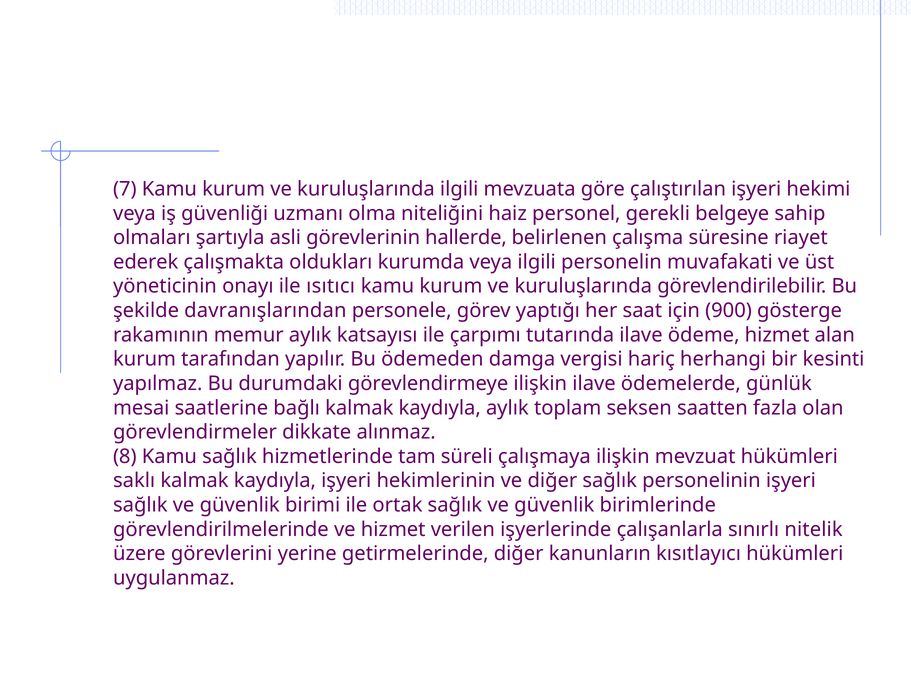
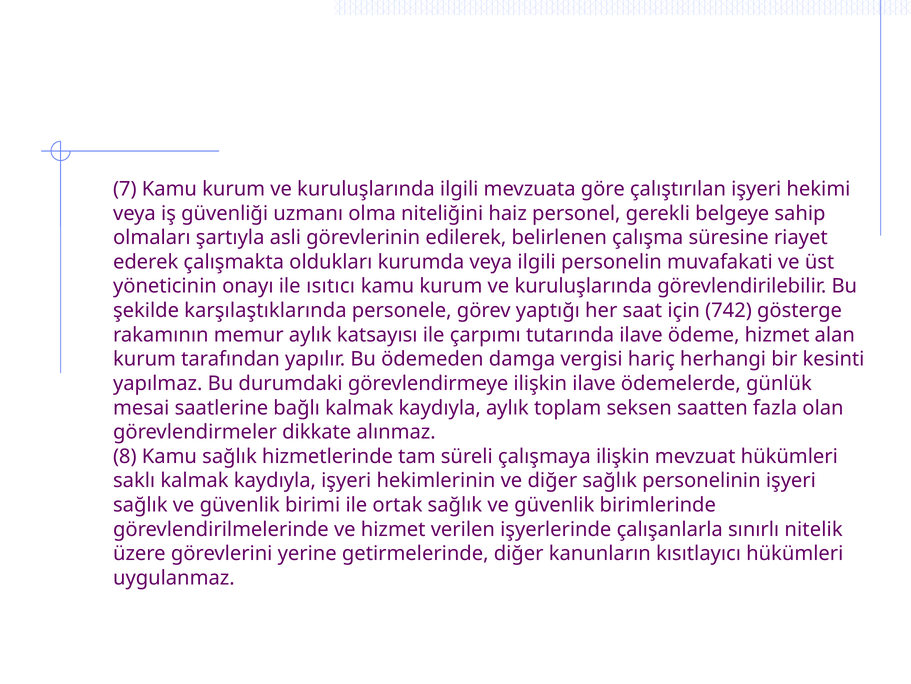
hallerde: hallerde -> edilerek
davranışlarından: davranışlarından -> karşılaştıklarında
900: 900 -> 742
